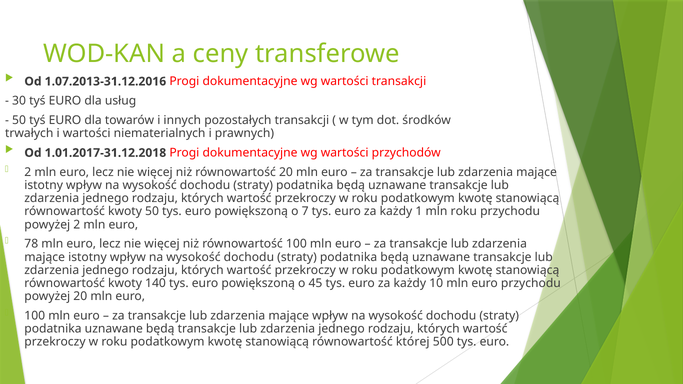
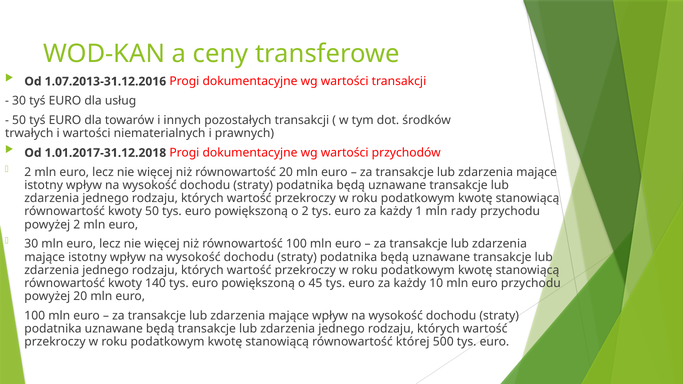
o 7: 7 -> 2
mln roku: roku -> rady
78 at (31, 244): 78 -> 30
